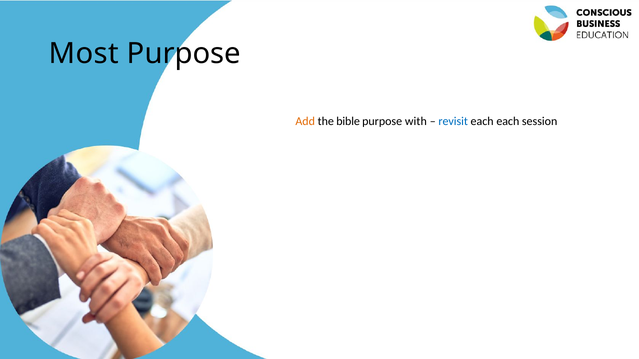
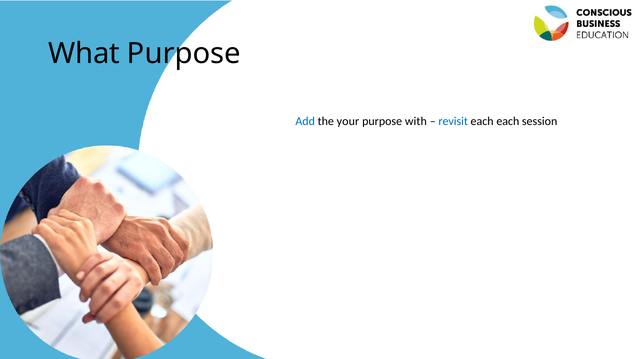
Most: Most -> What
Add colour: orange -> blue
bible: bible -> your
